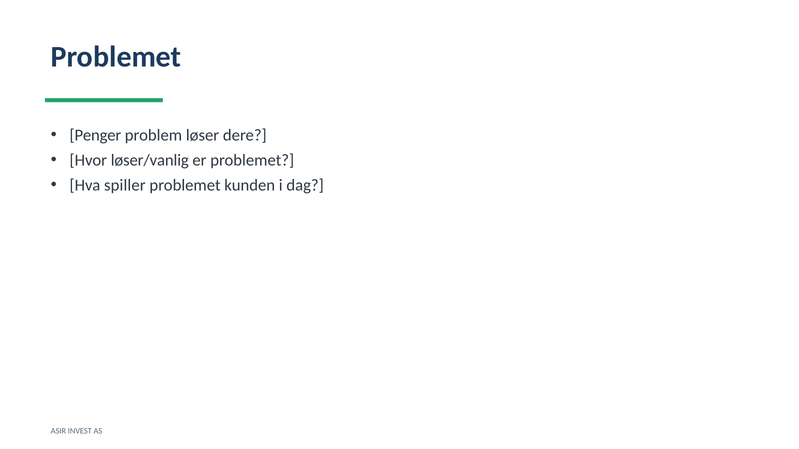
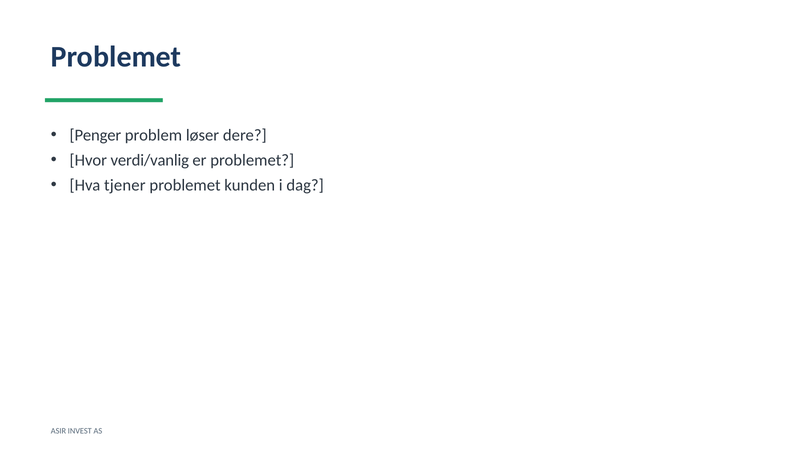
løser/vanlig: løser/vanlig -> verdi/vanlig
spiller: spiller -> tjener
